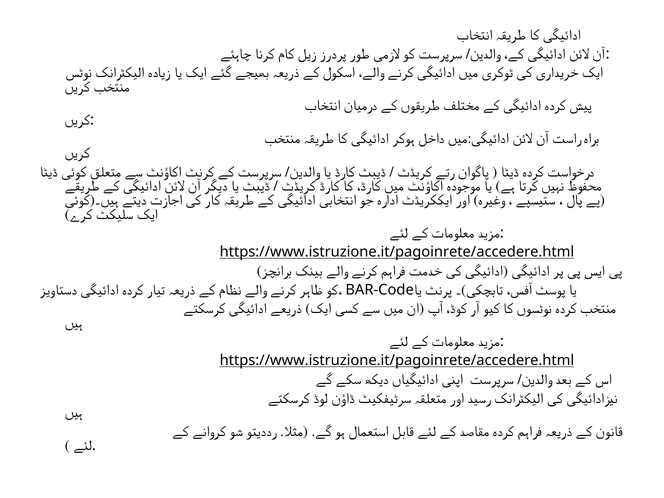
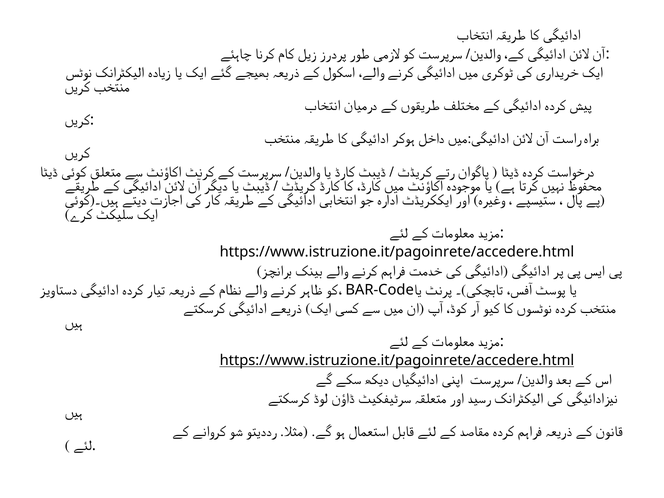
https://www.istruzione.it/pagoinrete/accedere.html at (397, 252) underline: present -> none
